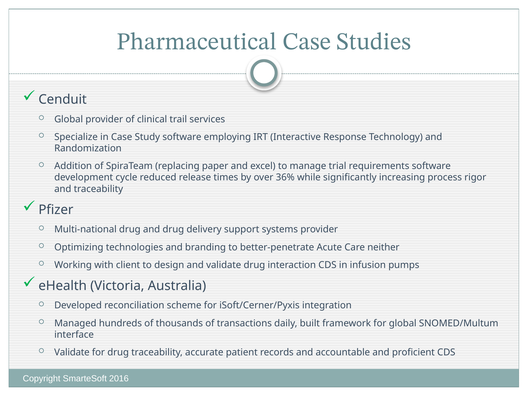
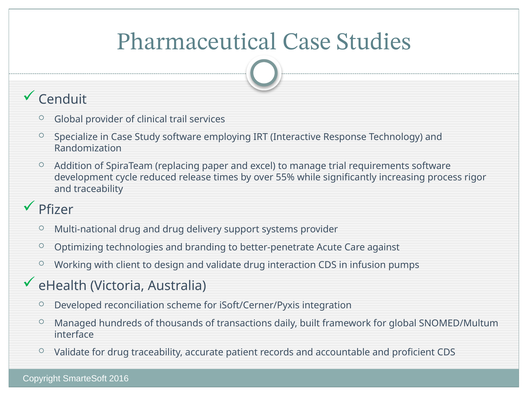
36%: 36% -> 55%
neither: neither -> against
